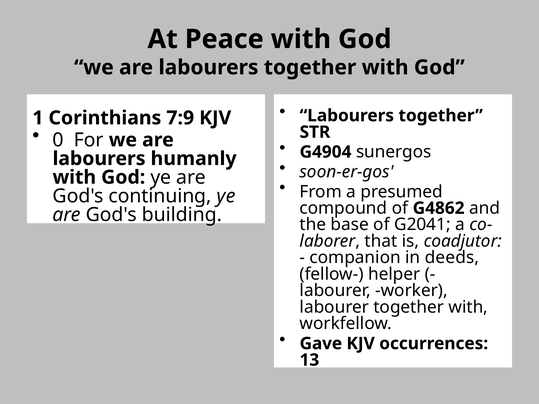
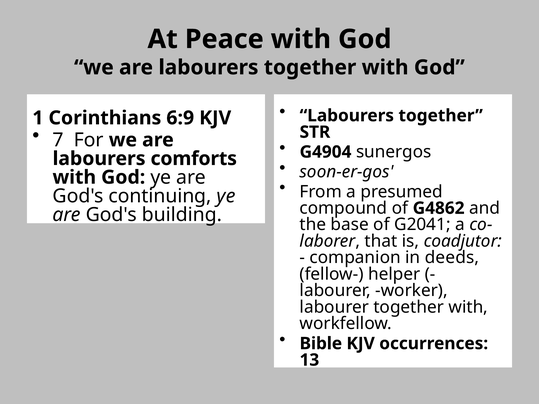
7:9: 7:9 -> 6:9
0: 0 -> 7
humanly: humanly -> comforts
Gave: Gave -> Bible
